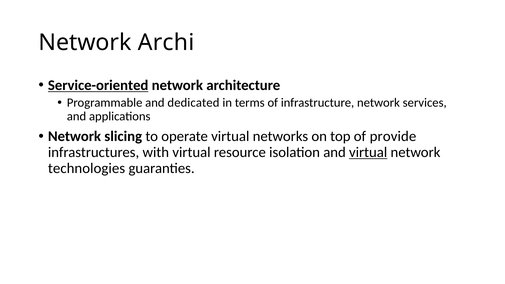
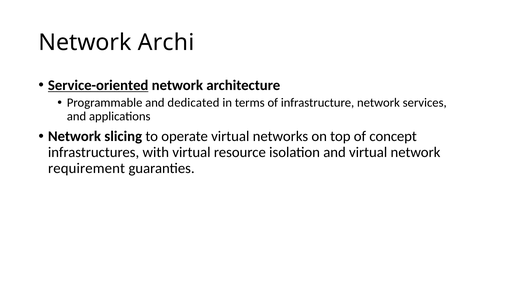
provide: provide -> concept
virtual at (368, 152) underline: present -> none
technologies: technologies -> requirement
